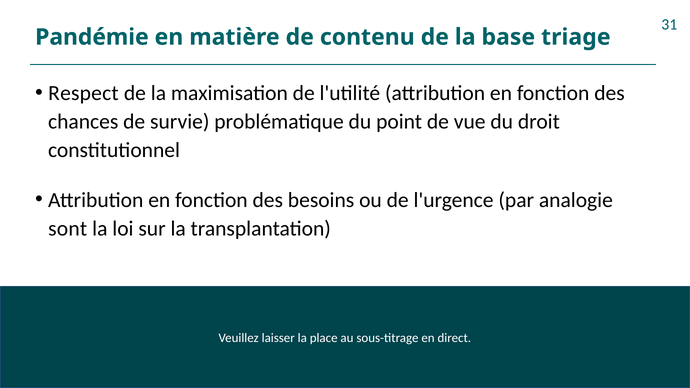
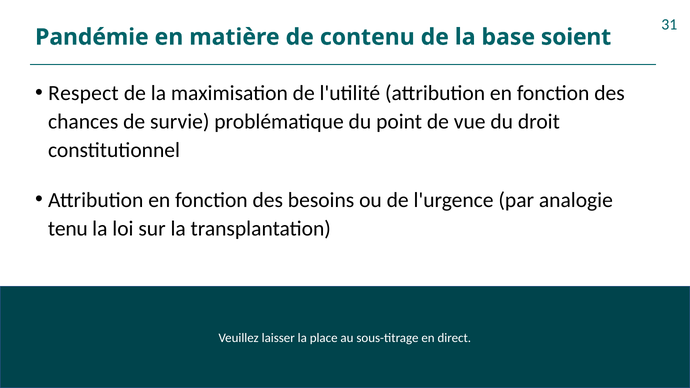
triage: triage -> soient
sont: sont -> tenu
